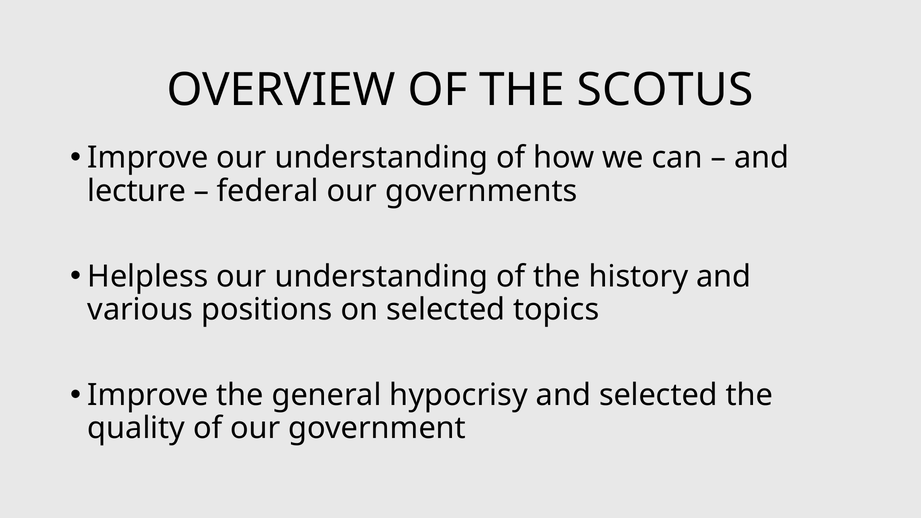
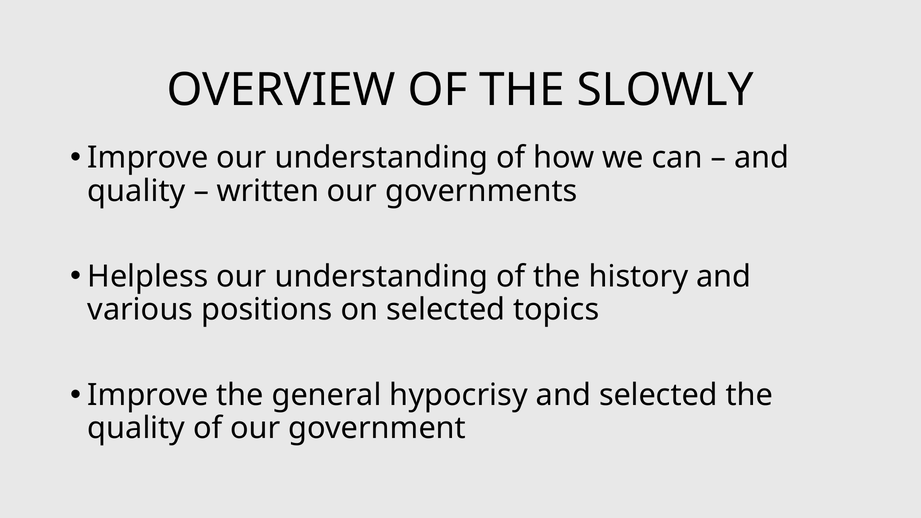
SCOTUS: SCOTUS -> SLOWLY
lecture at (137, 191): lecture -> quality
federal: federal -> written
